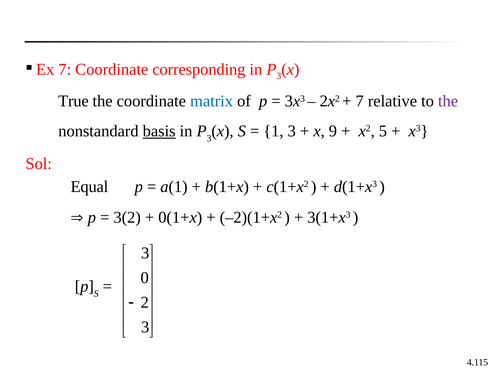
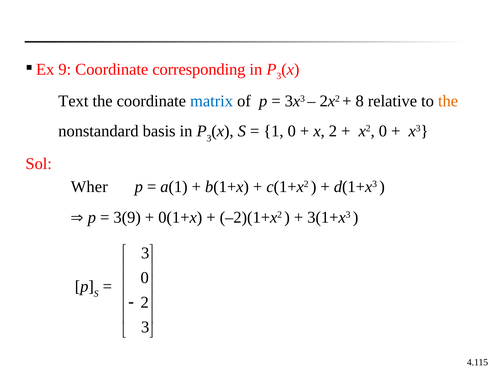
7 at (65, 69): 7 -> 9
True: True -> Text
7 at (360, 101): 7 -> 8
the at (448, 101) colour: purple -> orange
basis underline: present -> none
1 3: 3 -> 0
x 9: 9 -> 2
x2 5: 5 -> 0
Equal: Equal -> Wher
3(2: 3(2 -> 3(9
